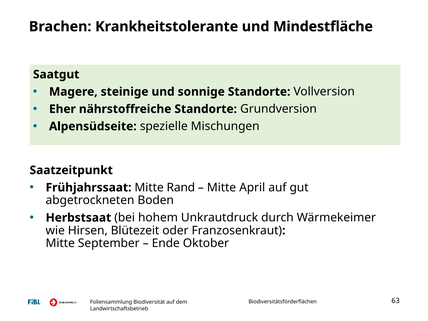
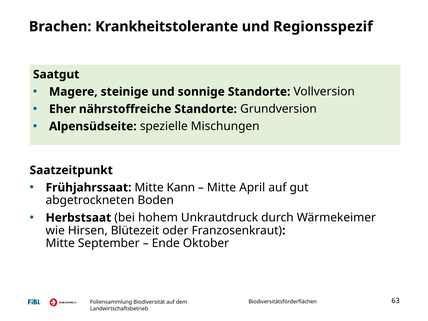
Mindestfläche: Mindestfläche -> Regionsspezif
Rand: Rand -> Kann
